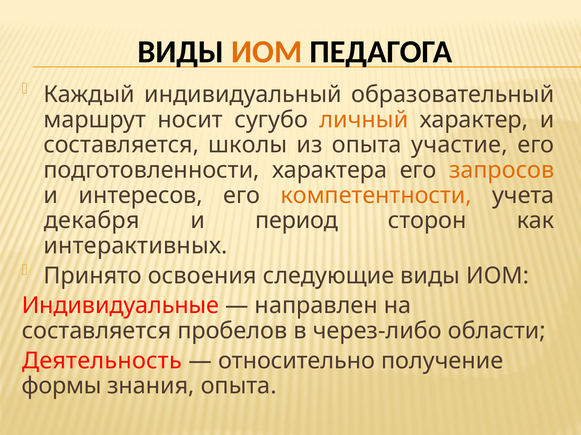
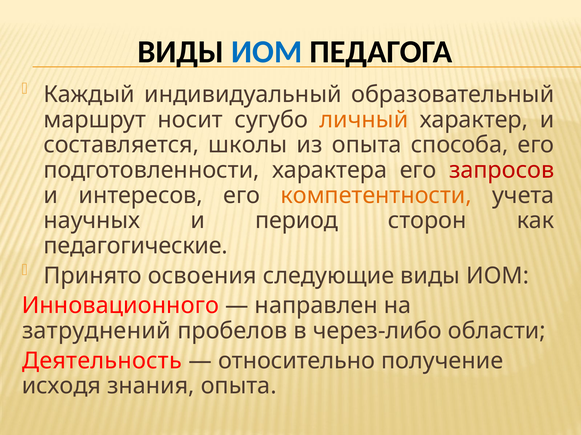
ИОМ at (267, 52) colour: orange -> blue
участие: участие -> способа
запросов colour: orange -> red
декабря: декабря -> научных
интерактивных: интерактивных -> педагогические
Индивидуальные: Индивидуальные -> Инновационного
составляется at (96, 331): составляется -> затруднений
формы: формы -> исходя
